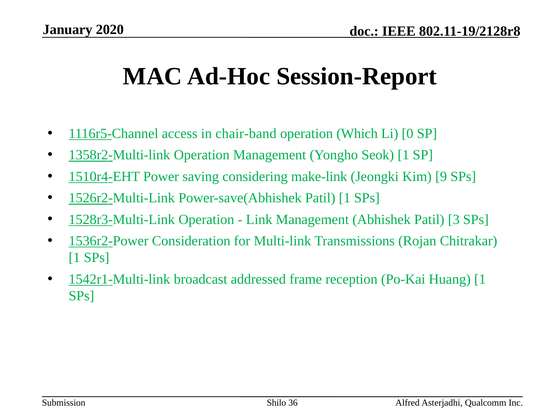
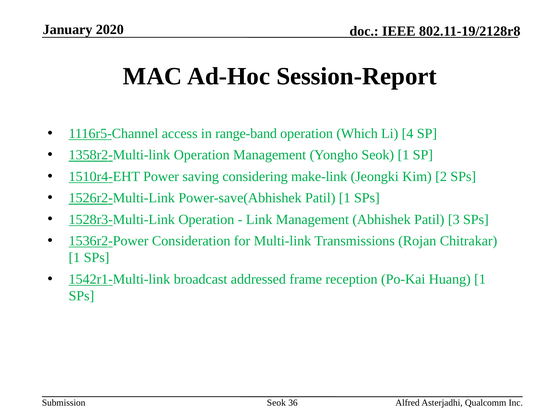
chair-band: chair-band -> range-band
0: 0 -> 4
9: 9 -> 2
Shilo at (276, 403): Shilo -> Seok
